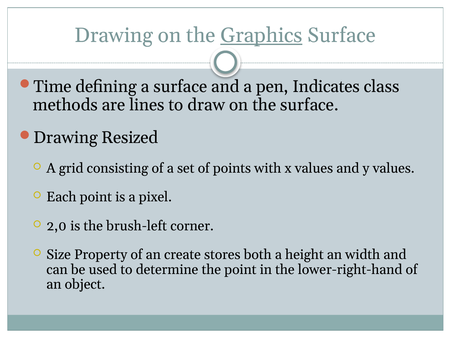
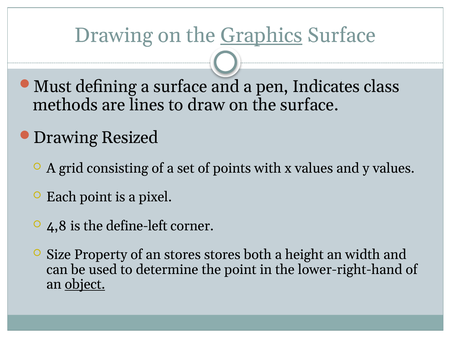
Time: Time -> Must
2,0: 2,0 -> 4,8
brush-left: brush-left -> define-left
an create: create -> stores
object underline: none -> present
